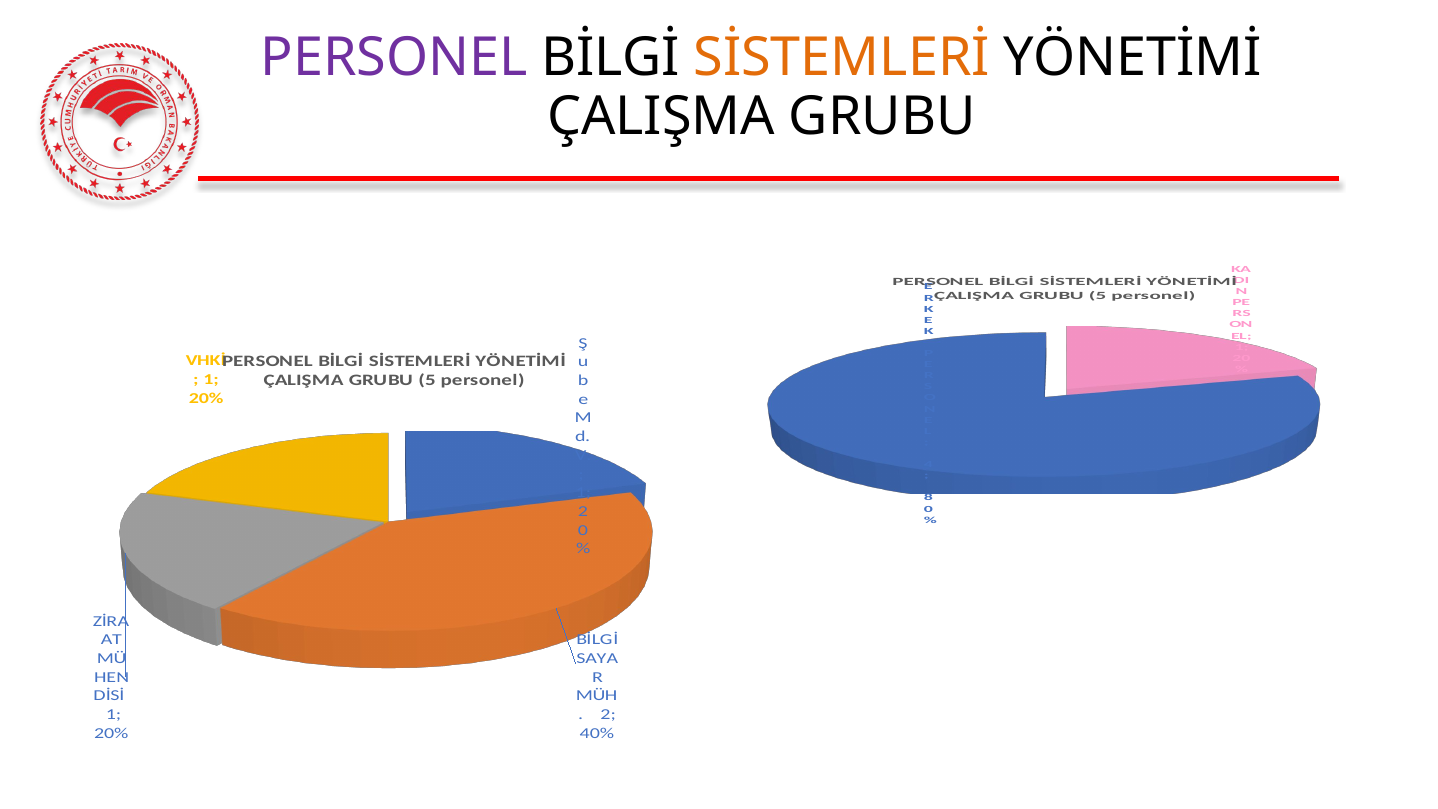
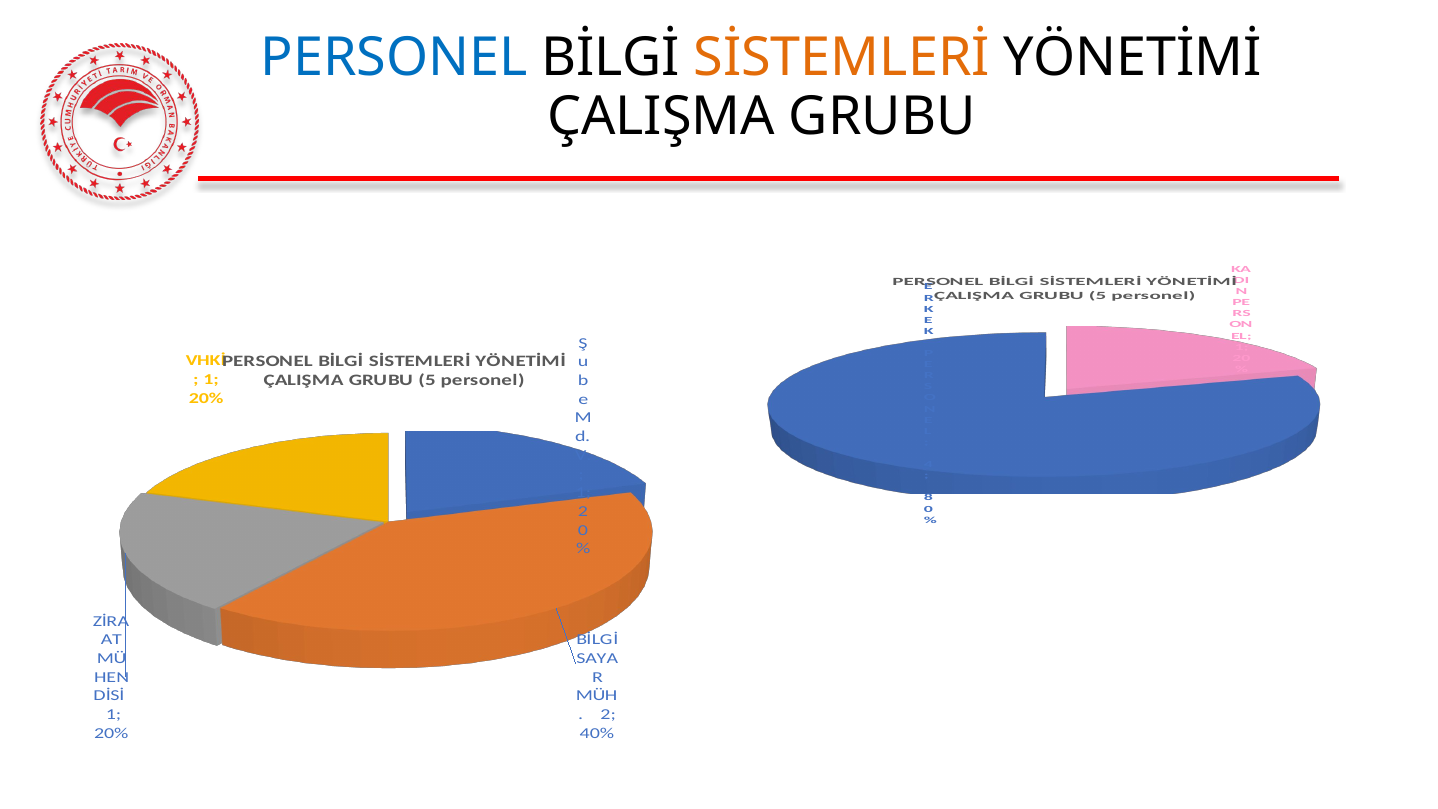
PERSONEL at (394, 58) colour: purple -> blue
